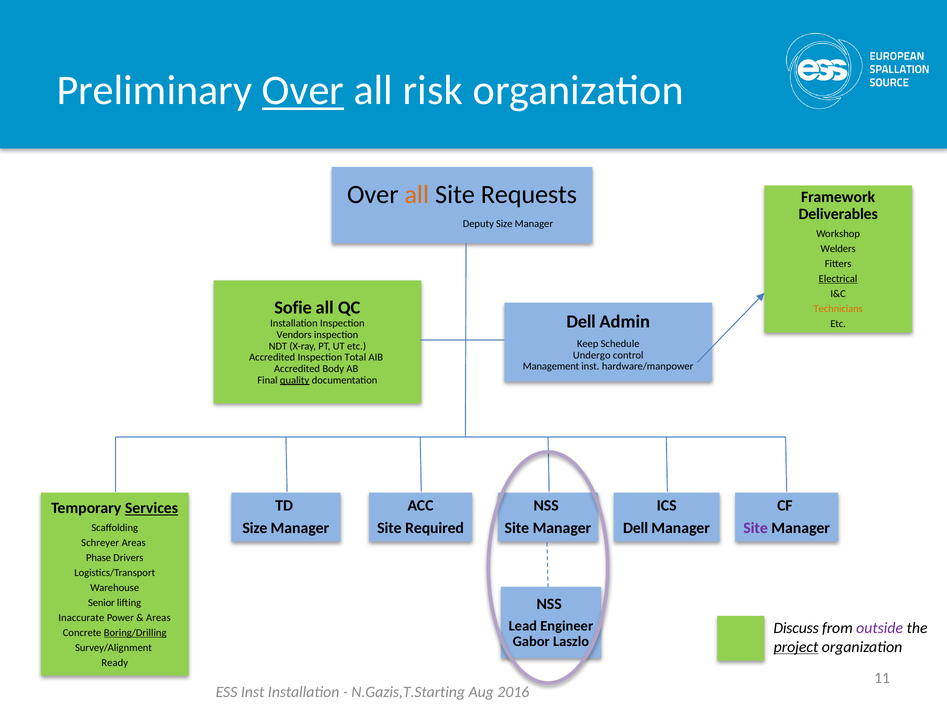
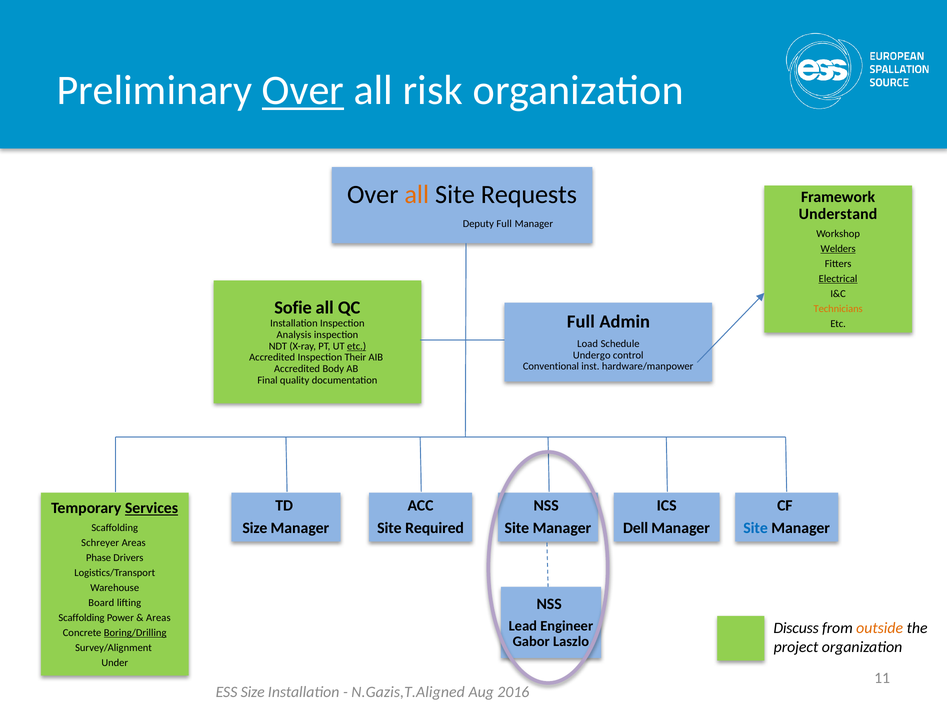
Deliverables: Deliverables -> Understand
Deputy Size: Size -> Full
Welders underline: none -> present
Dell at (581, 322): Dell -> Full
Vendors: Vendors -> Analysis
Keep: Keep -> Load
etc at (357, 346) underline: none -> present
Total: Total -> Their
Management: Management -> Conventional
quality underline: present -> none
Site at (756, 528) colour: purple -> blue
Senior: Senior -> Board
Inaccurate at (81, 618): Inaccurate -> Scaffolding
outside colour: purple -> orange
project underline: present -> none
Ready: Ready -> Under
ESS Inst: Inst -> Size
N.Gazis,T.Starting: N.Gazis,T.Starting -> N.Gazis,T.Aligned
